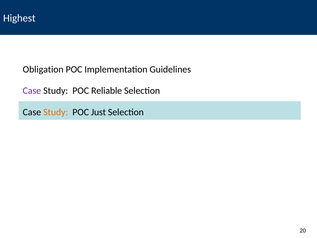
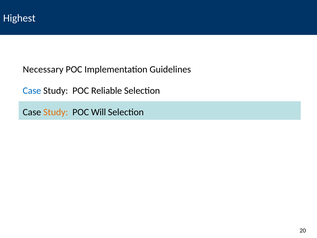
Obligation: Obligation -> Necessary
Case at (32, 91) colour: purple -> blue
Just: Just -> Will
